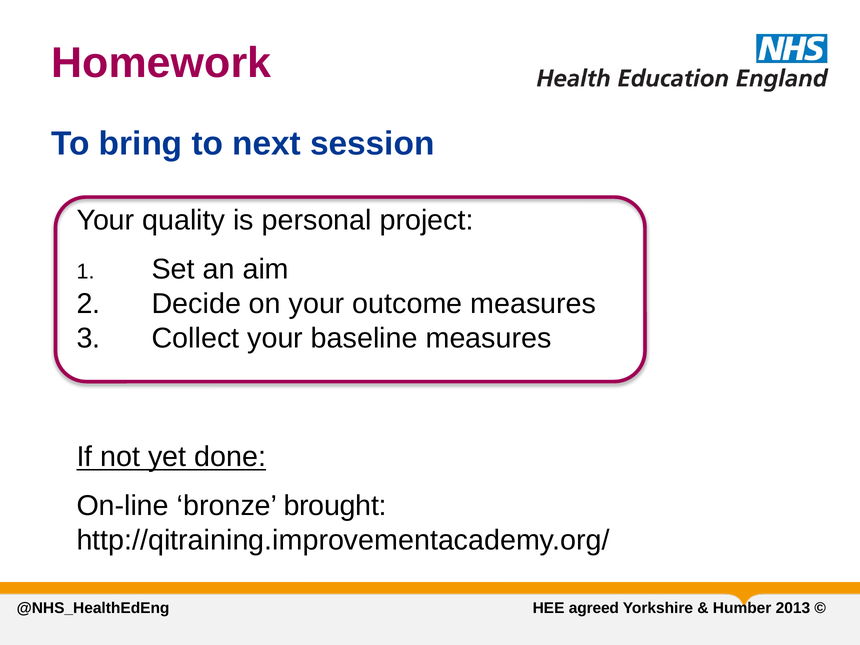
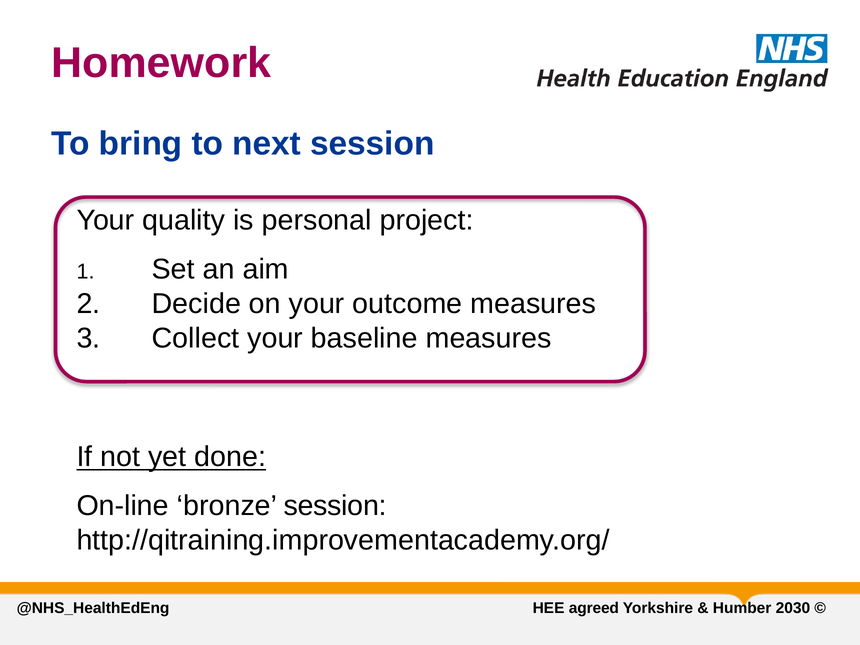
bronze brought: brought -> session
2013: 2013 -> 2030
